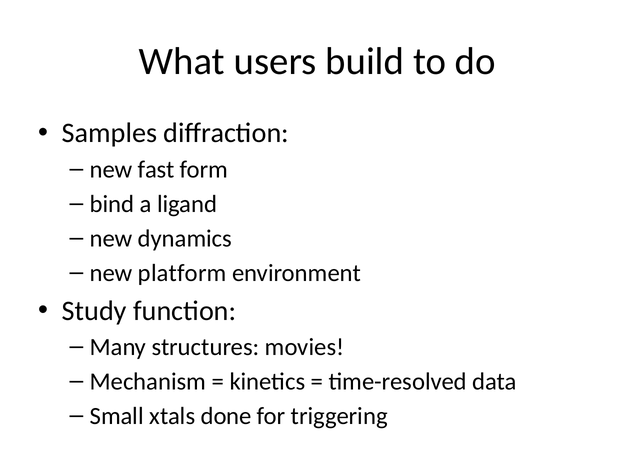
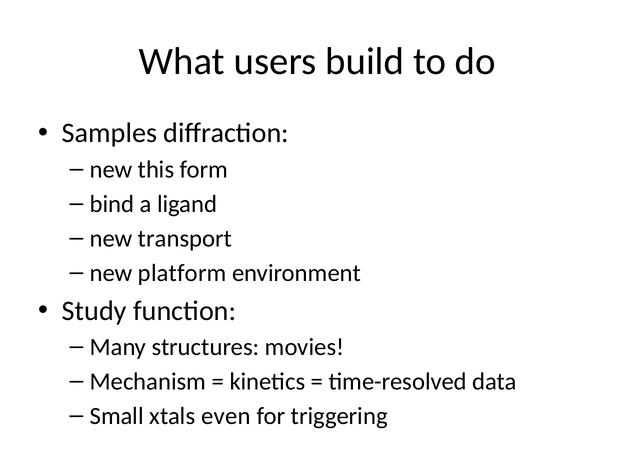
fast: fast -> this
dynamics: dynamics -> transport
done: done -> even
